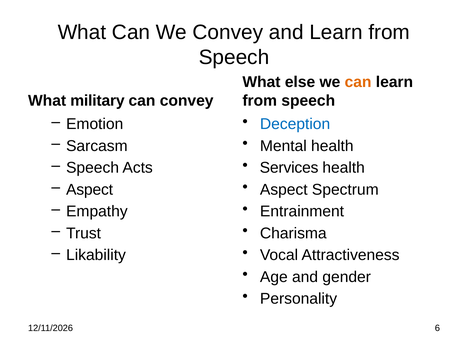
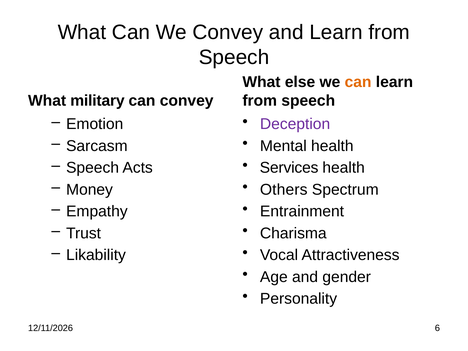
Deception colour: blue -> purple
Aspect at (90, 190): Aspect -> Money
Aspect at (284, 190): Aspect -> Others
